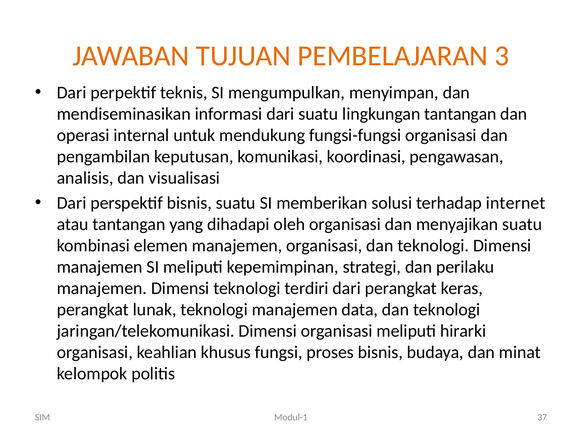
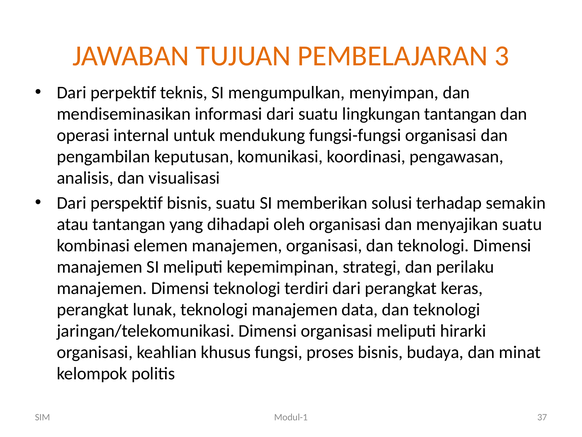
internet: internet -> semakin
